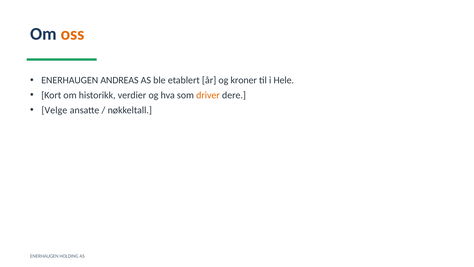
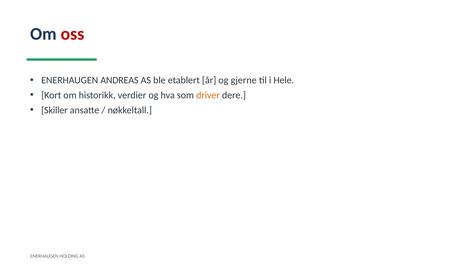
oss colour: orange -> red
kroner: kroner -> gjerne
Velge: Velge -> Skiller
